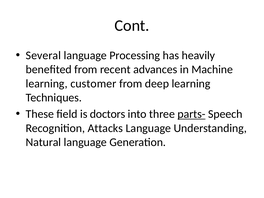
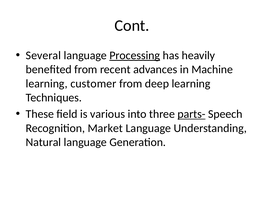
Processing underline: none -> present
doctors: doctors -> various
Attacks: Attacks -> Market
